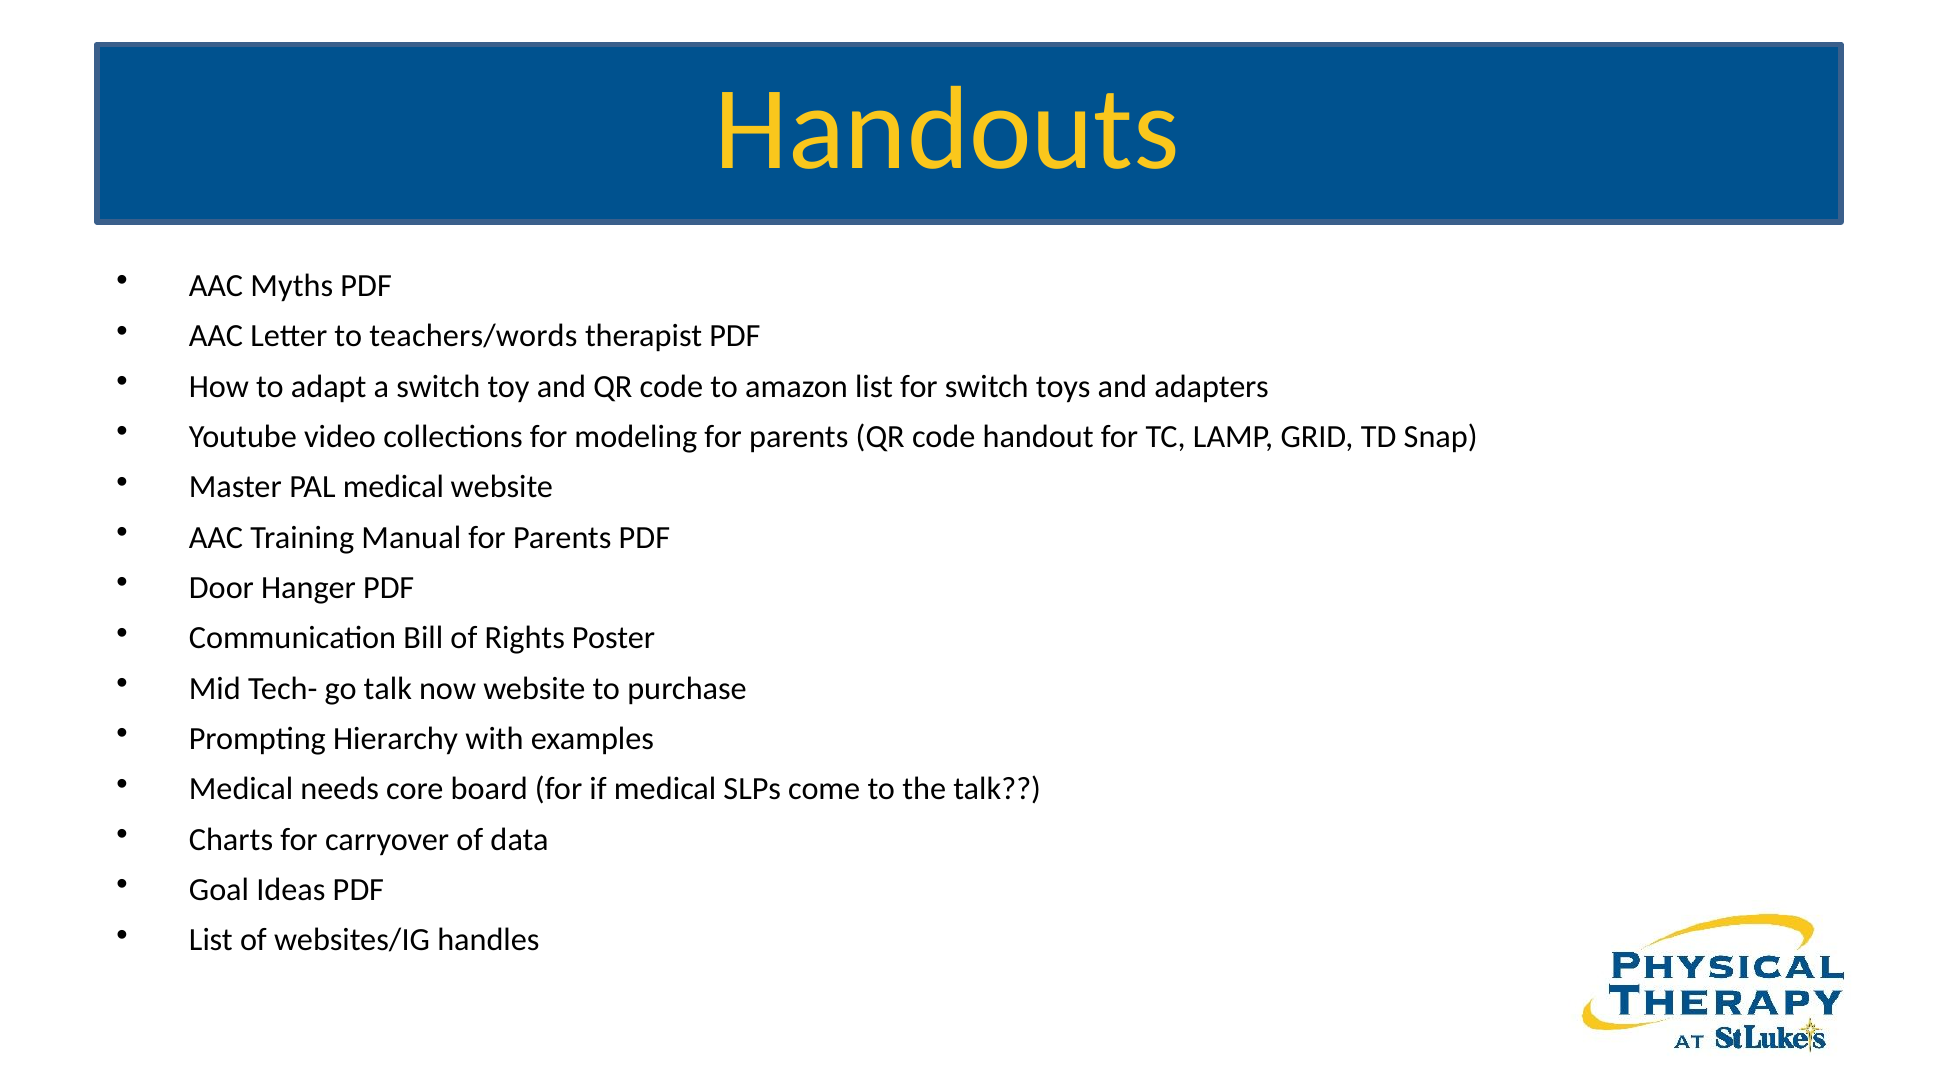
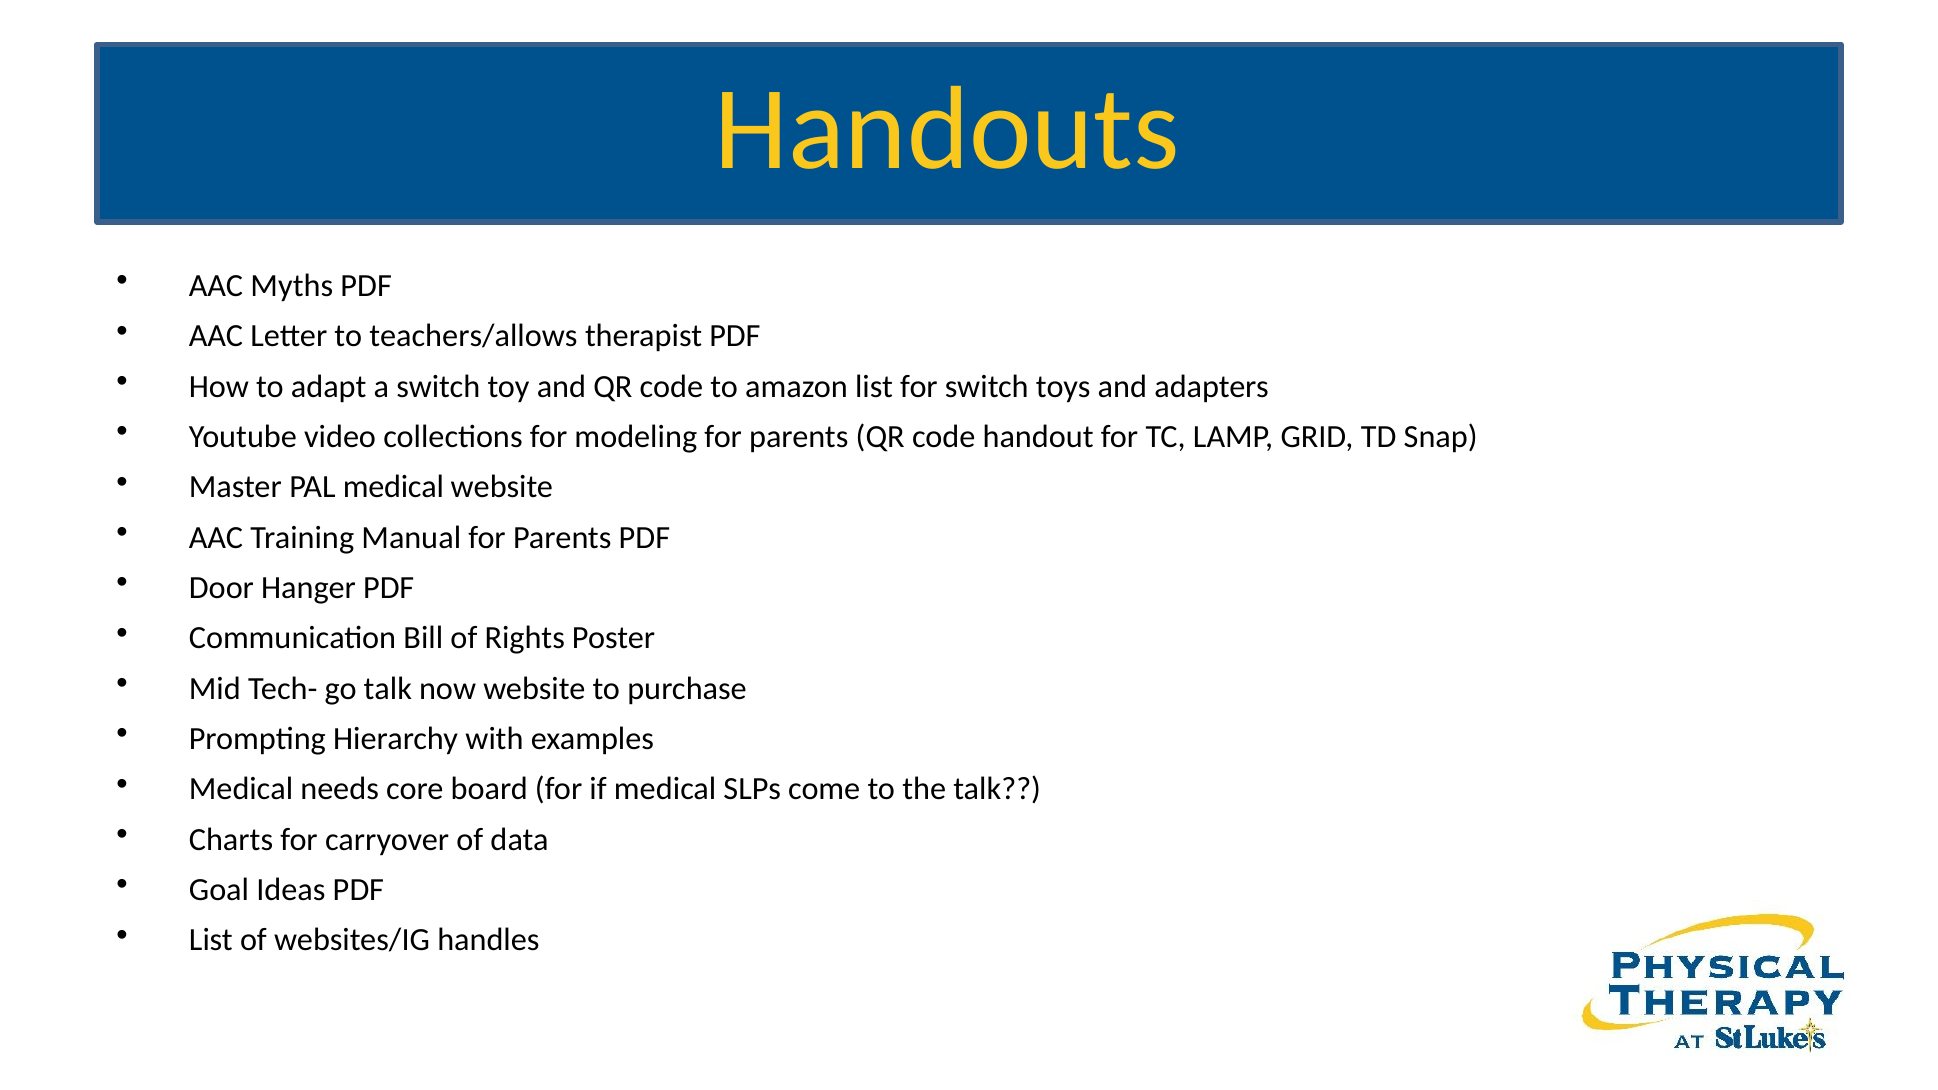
teachers/words: teachers/words -> teachers/allows
